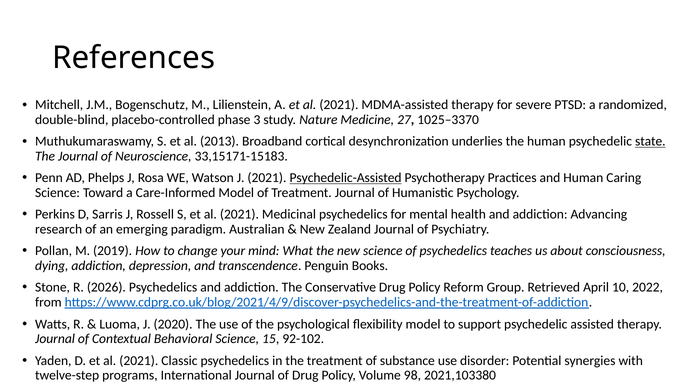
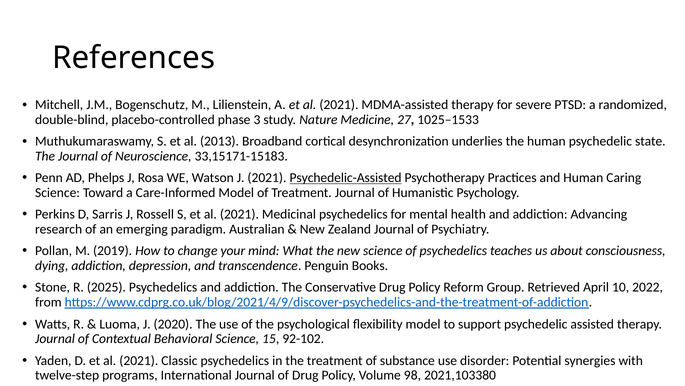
1025–3370: 1025–3370 -> 1025–1533
state underline: present -> none
2026: 2026 -> 2025
